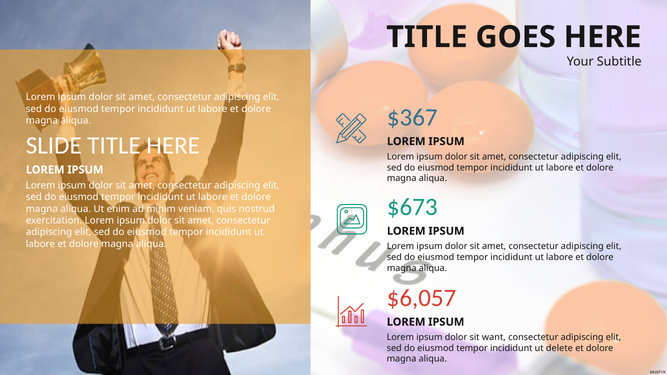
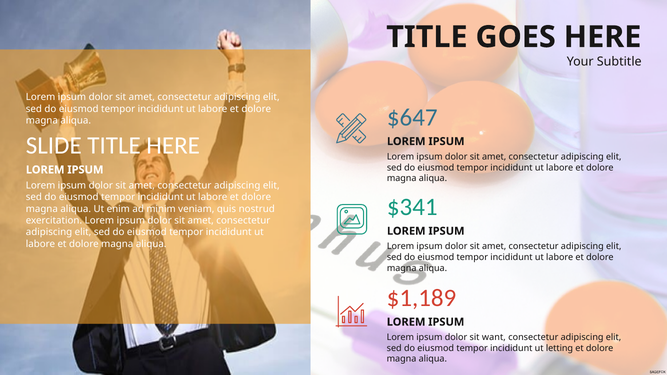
$367: $367 -> $647
$673: $673 -> $341
$6,057: $6,057 -> $1,189
delete: delete -> letting
